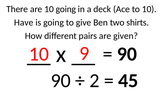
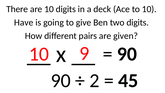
10 going: going -> digits
two shirts: shirts -> digits
